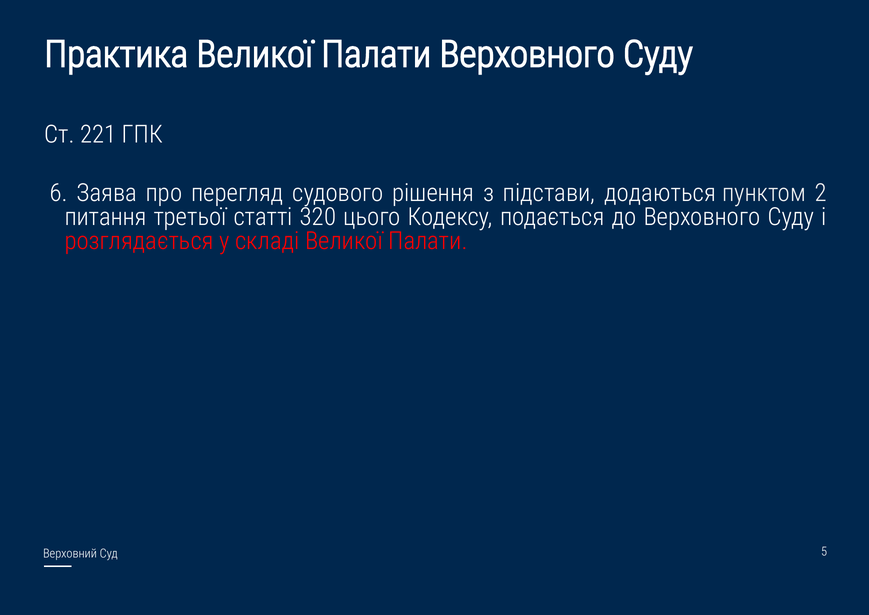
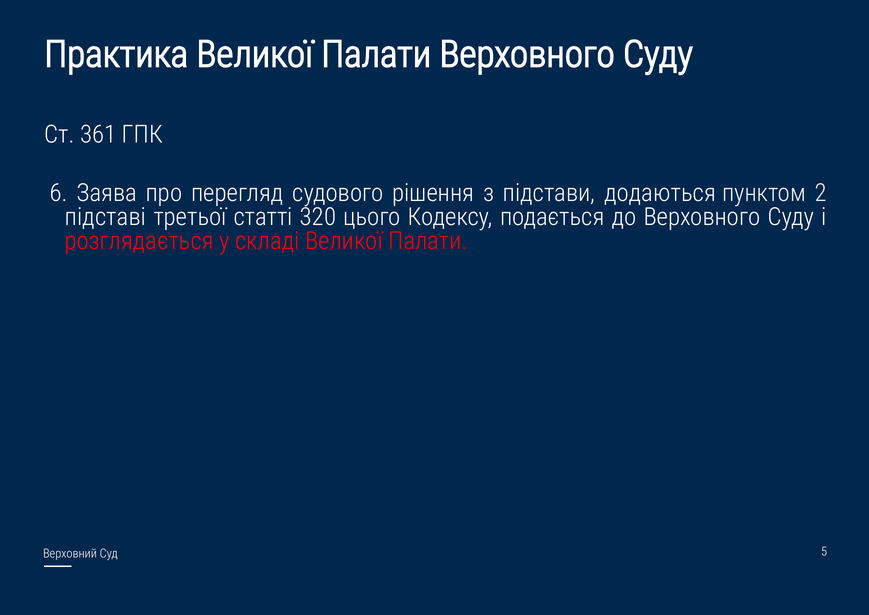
221: 221 -> 361
питання: питання -> підставі
